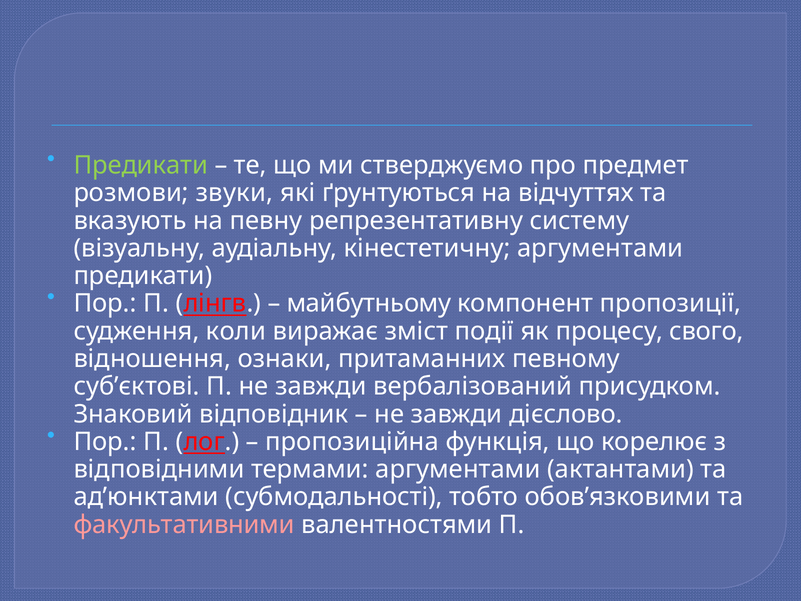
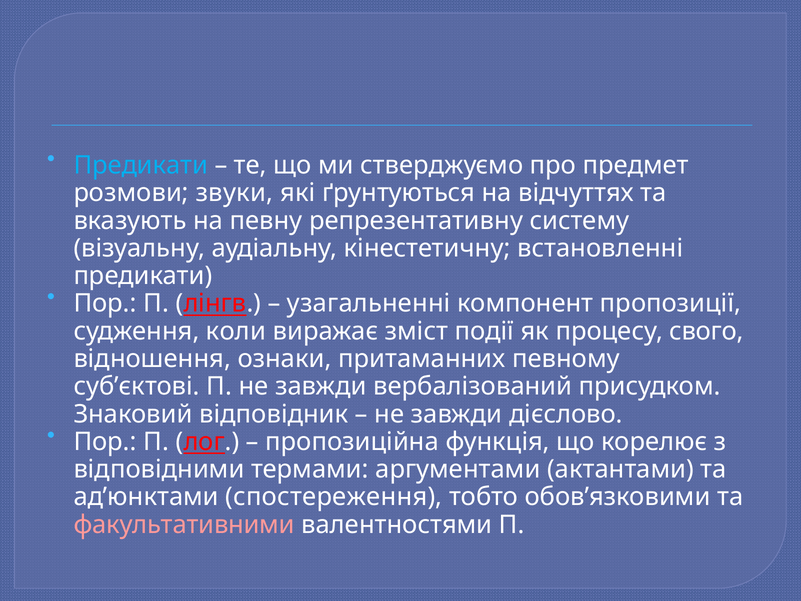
Предикати at (141, 165) colour: light green -> light blue
кінестетичну аргументами: аргументами -> встановленні
майбутньому: майбутньому -> узагальненні
субмодальності: субмодальності -> спостереження
